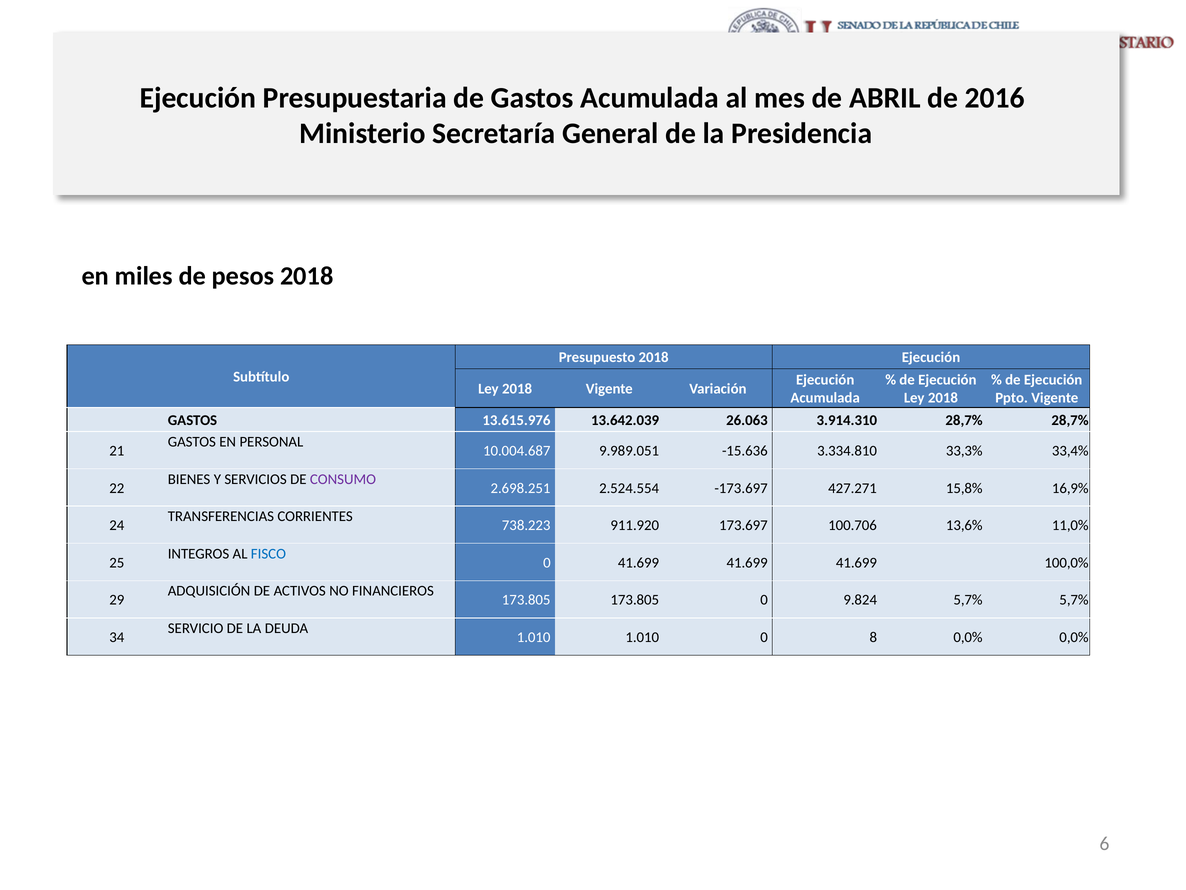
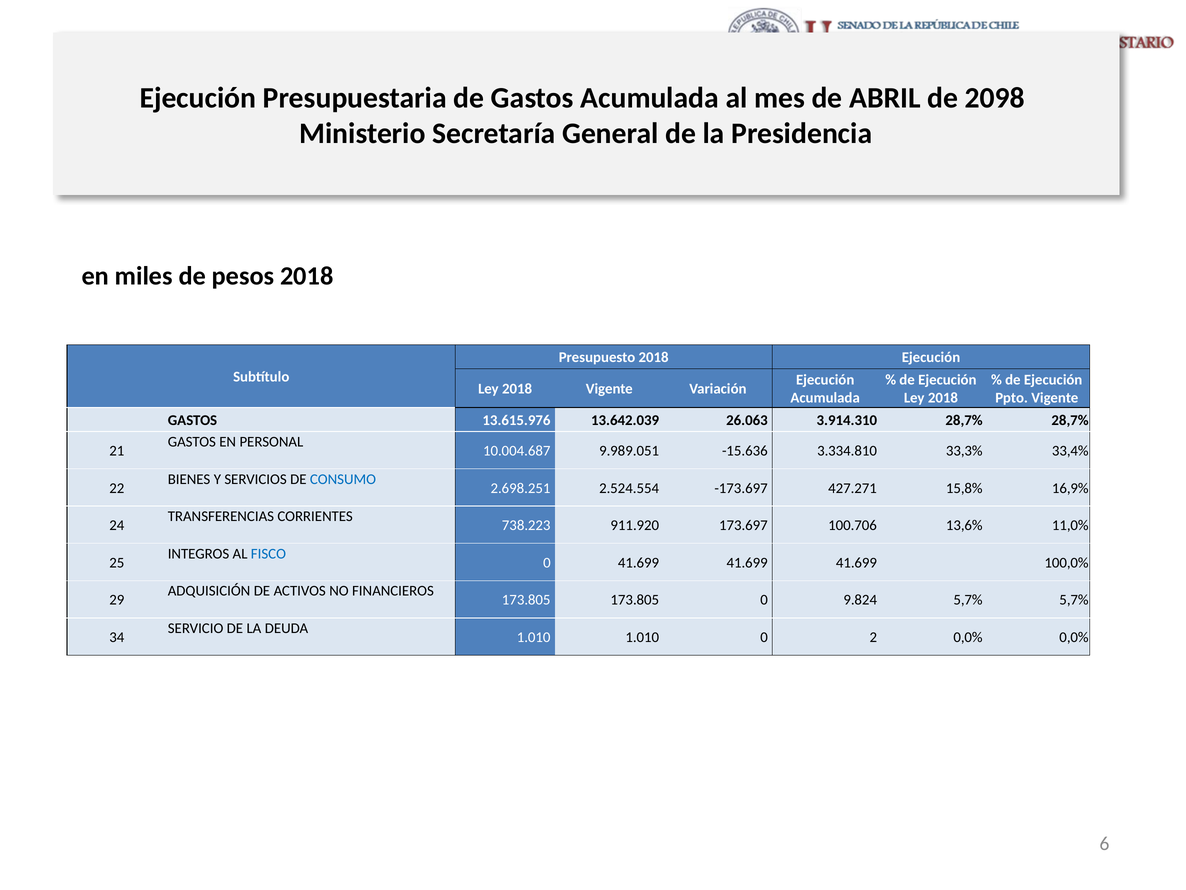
2016: 2016 -> 2098
CONSUMO colour: purple -> blue
8: 8 -> 2
